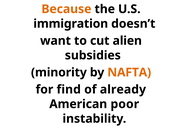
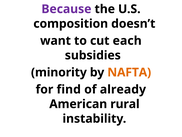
Because colour: orange -> purple
immigration: immigration -> composition
alien: alien -> each
poor: poor -> rural
